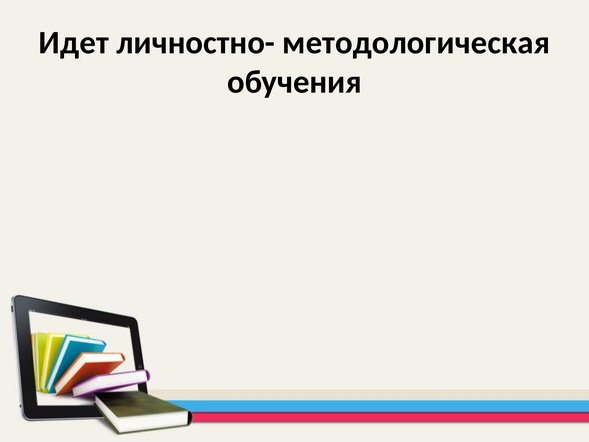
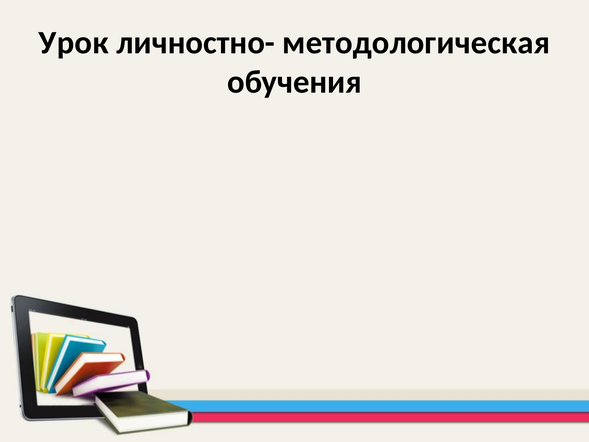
Идет: Идет -> Урок
